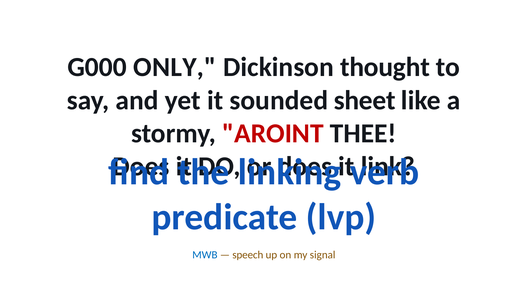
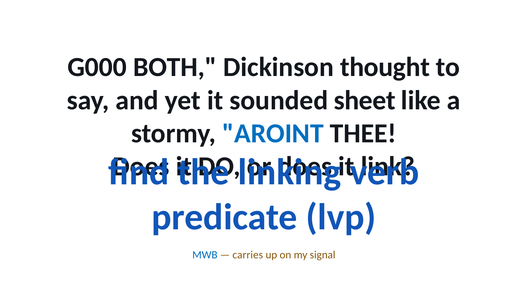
ONLY: ONLY -> BOTH
AROINT colour: red -> blue
speech: speech -> carries
